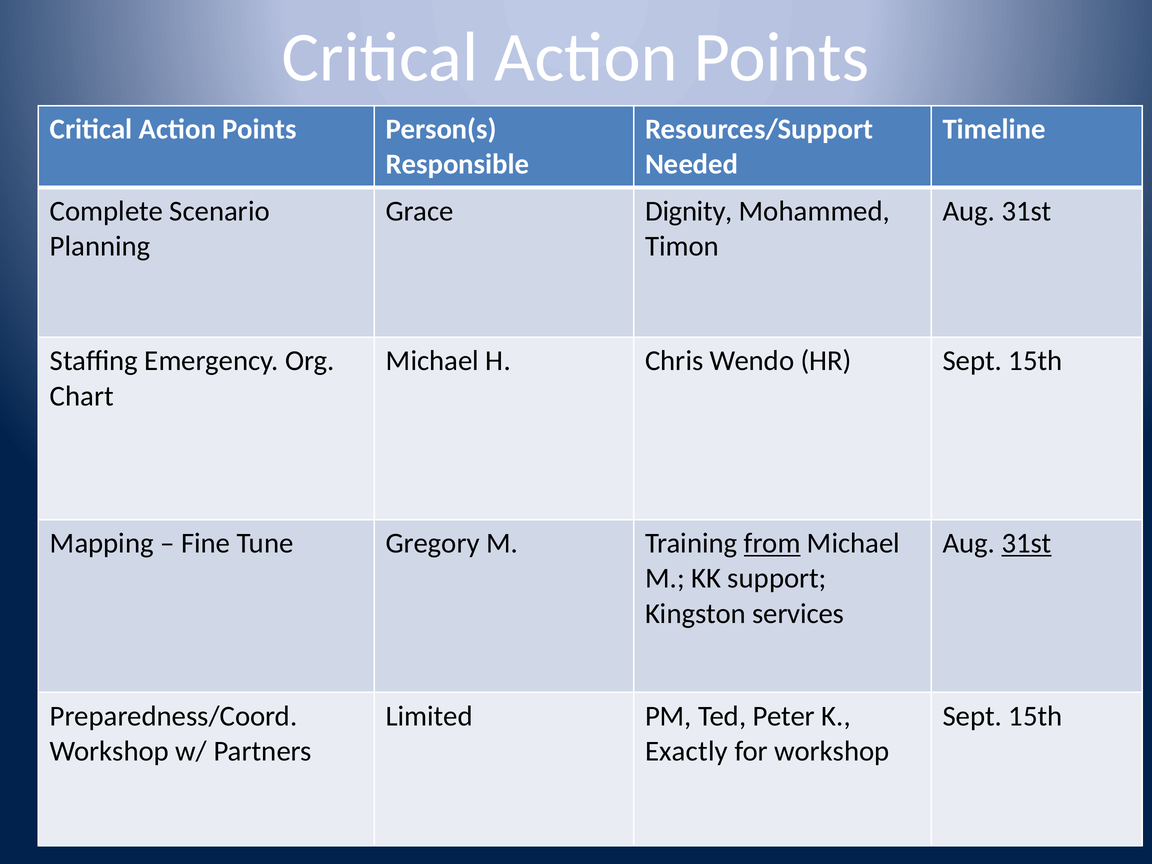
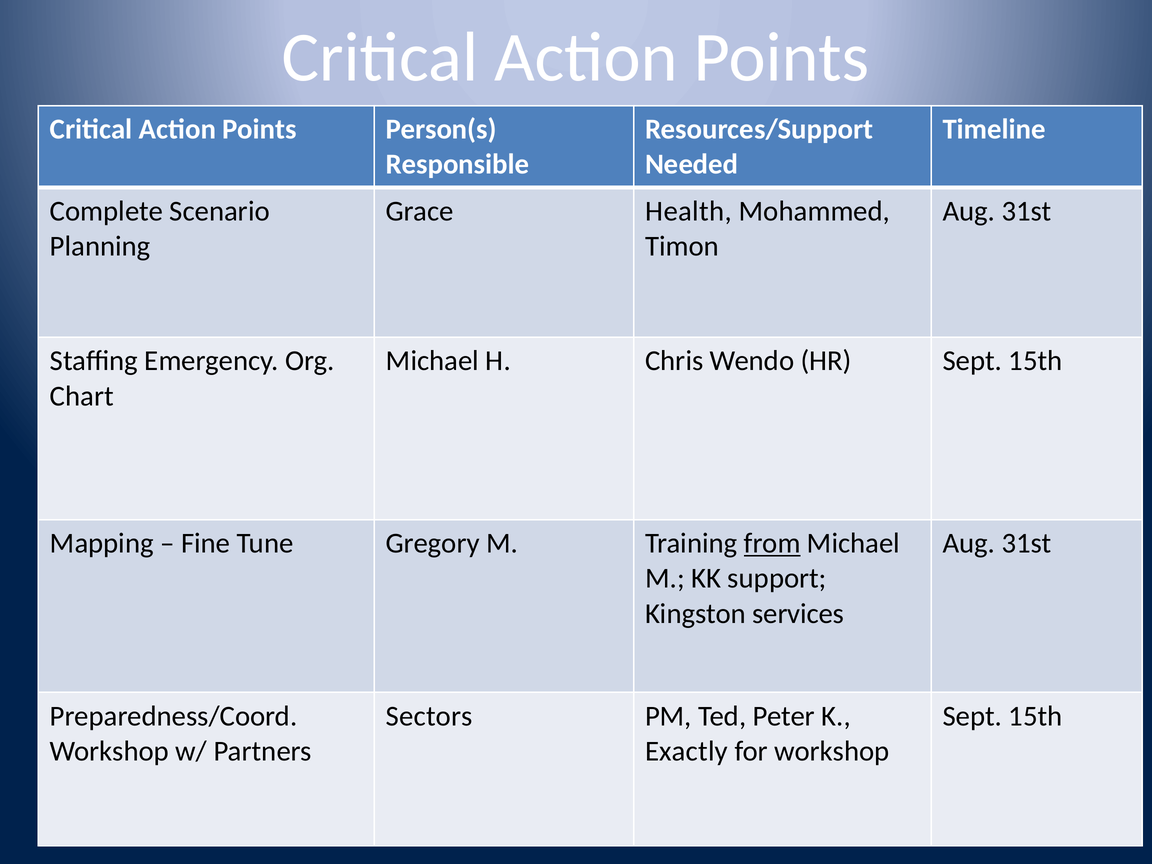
Dignity: Dignity -> Health
31st at (1027, 543) underline: present -> none
Limited: Limited -> Sectors
